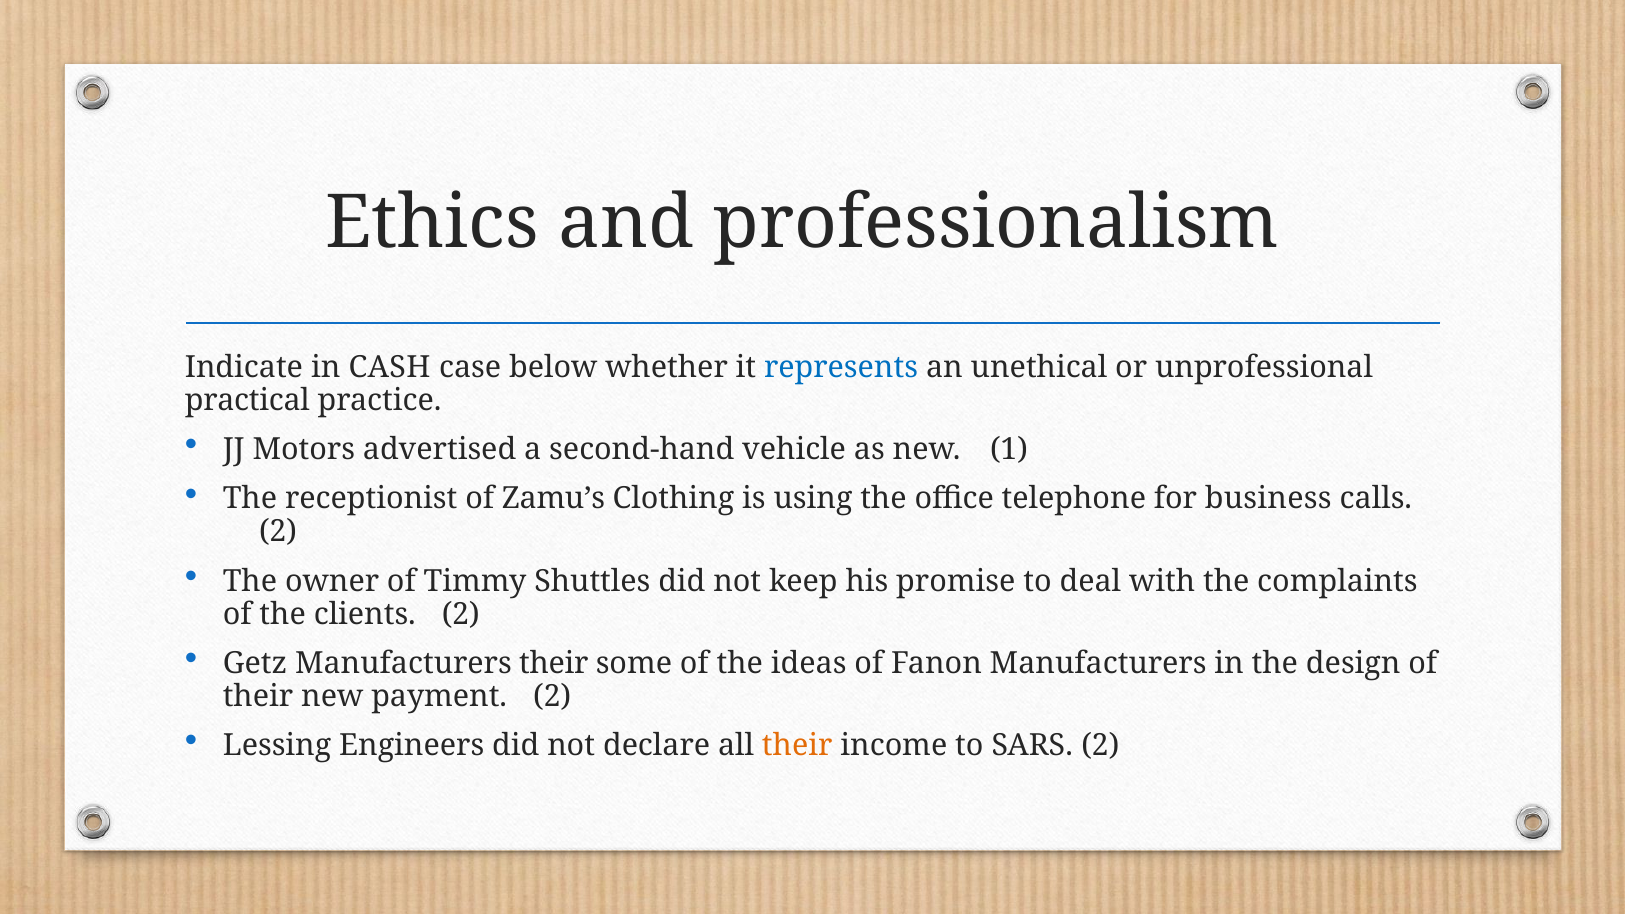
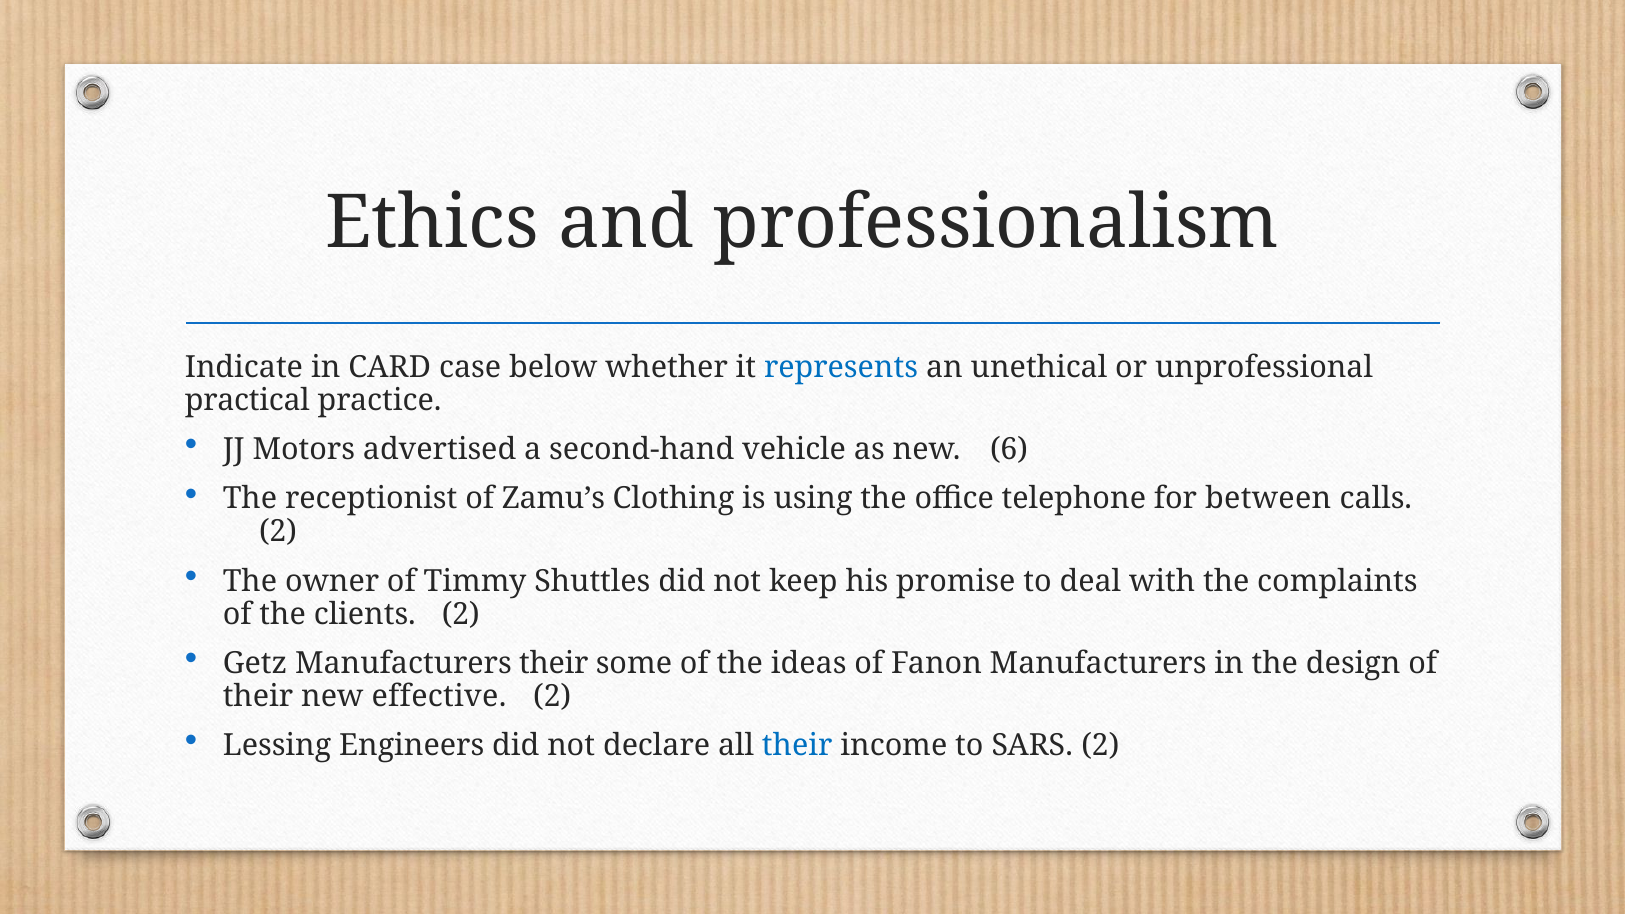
CASH: CASH -> CARD
1: 1 -> 6
business: business -> between
payment: payment -> effective
their at (797, 746) colour: orange -> blue
